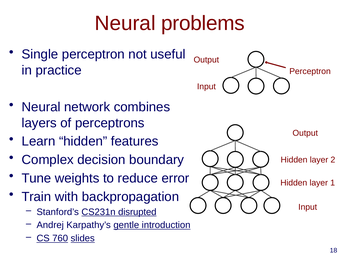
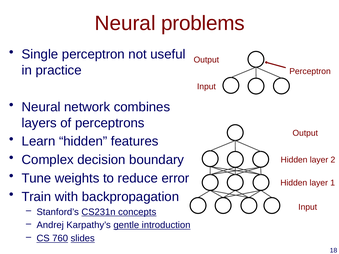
disrupted: disrupted -> concepts
